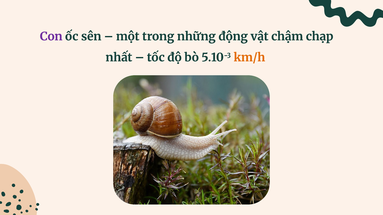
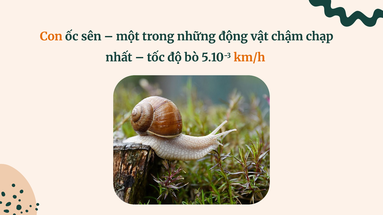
Con colour: purple -> orange
